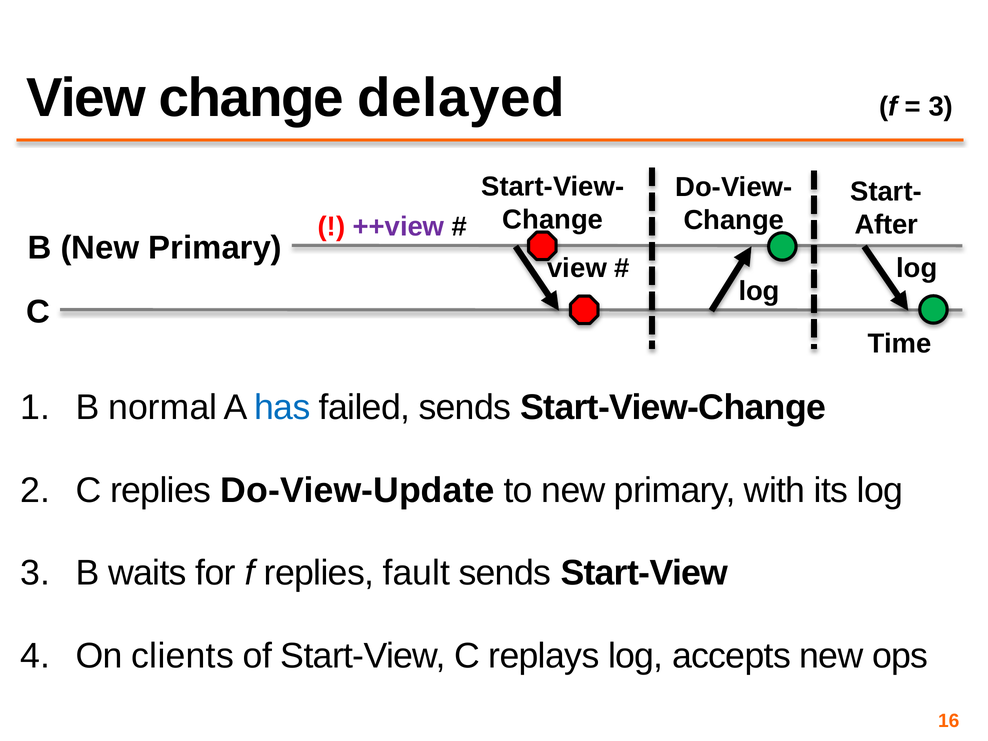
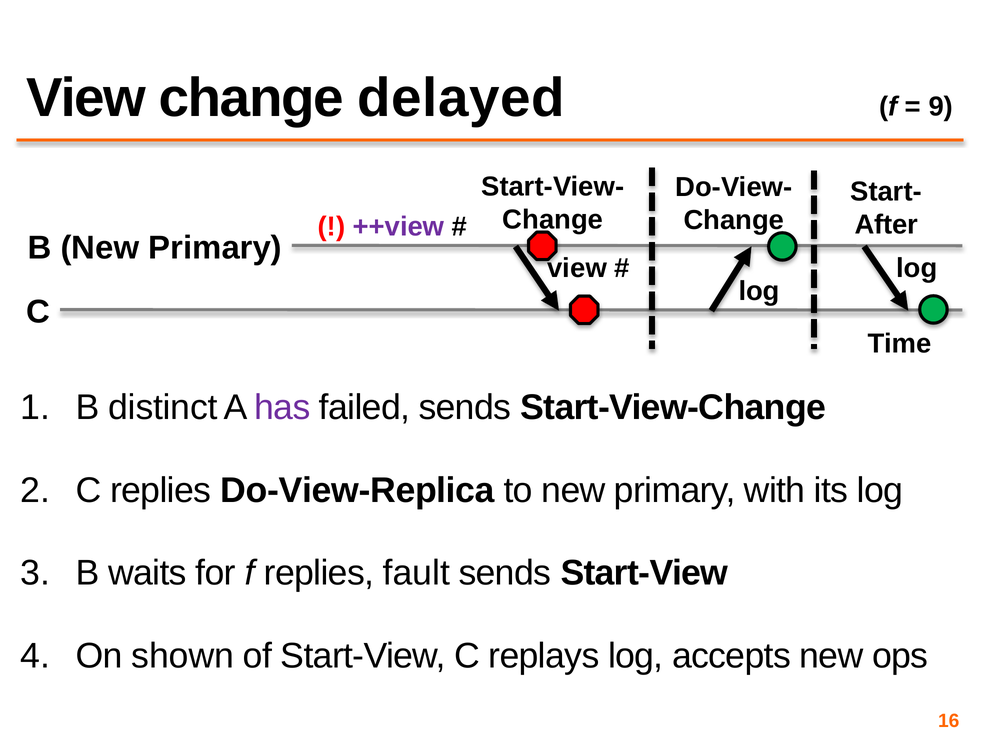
3 at (941, 107): 3 -> 9
normal: normal -> distinct
has colour: blue -> purple
Do-View-Update: Do-View-Update -> Do-View-Replica
clients: clients -> shown
